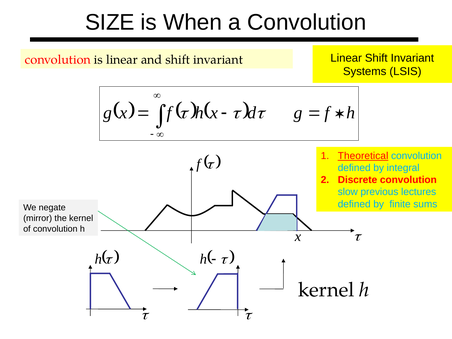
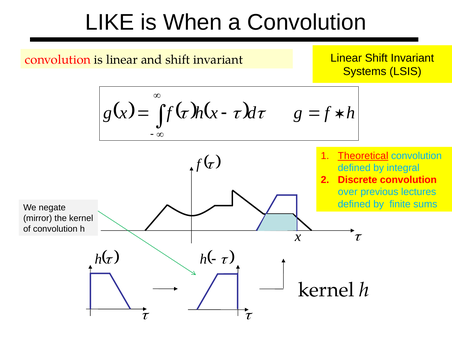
SIZE: SIZE -> LIKE
slow: slow -> over
